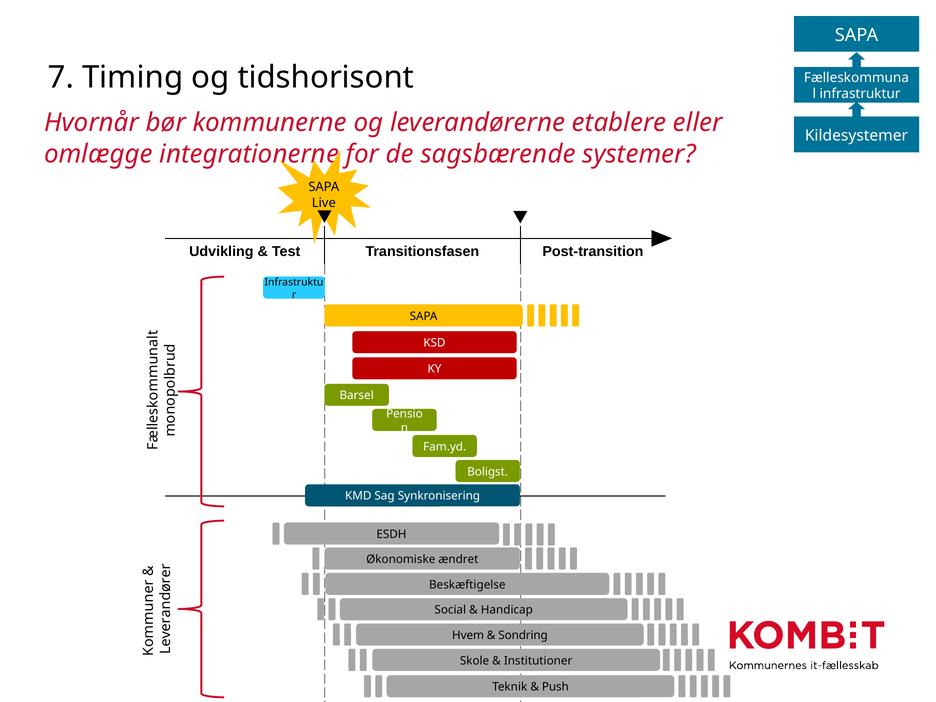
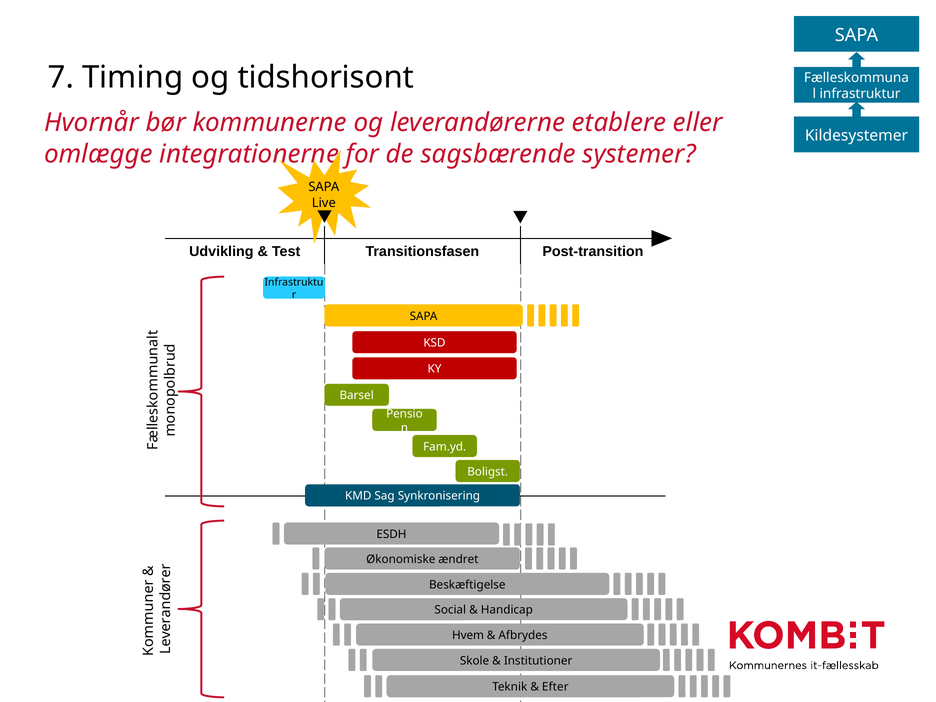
Sondring: Sondring -> Afbrydes
Push: Push -> Efter
